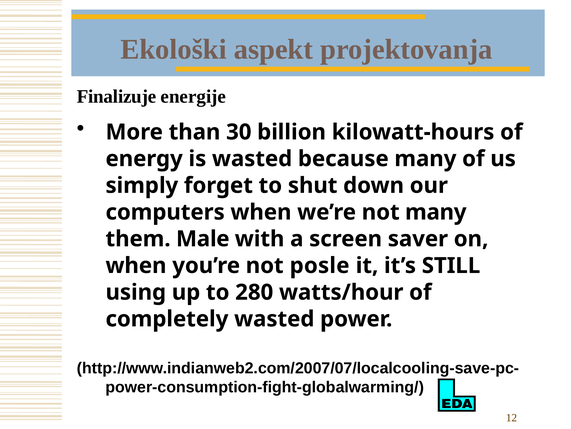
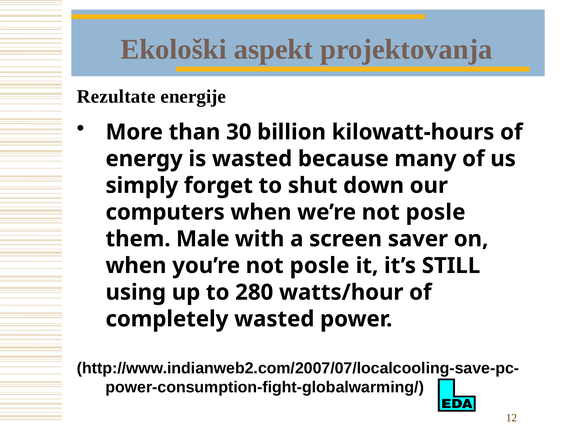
Finalizuje: Finalizuje -> Rezultate
we’re not many: many -> posle
